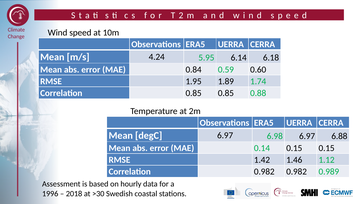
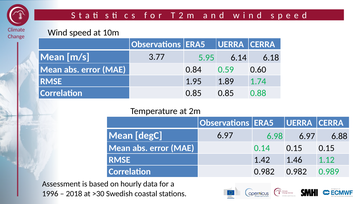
4.24: 4.24 -> 3.77
